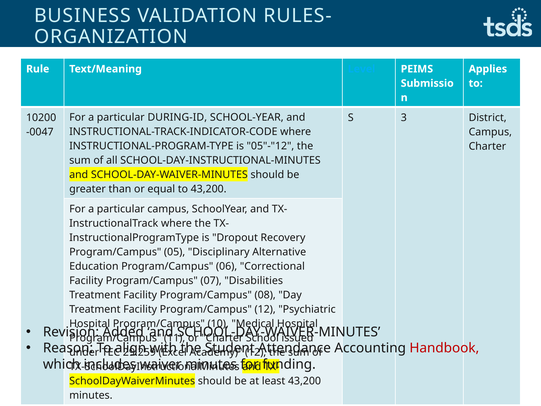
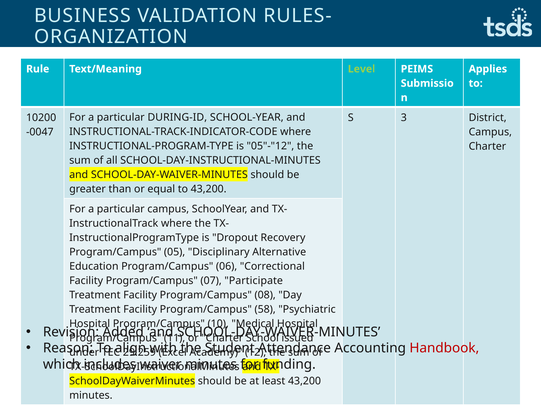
Level colour: light blue -> light green
Disabilities: Disabilities -> Participate
Program/Campus 12: 12 -> 58
